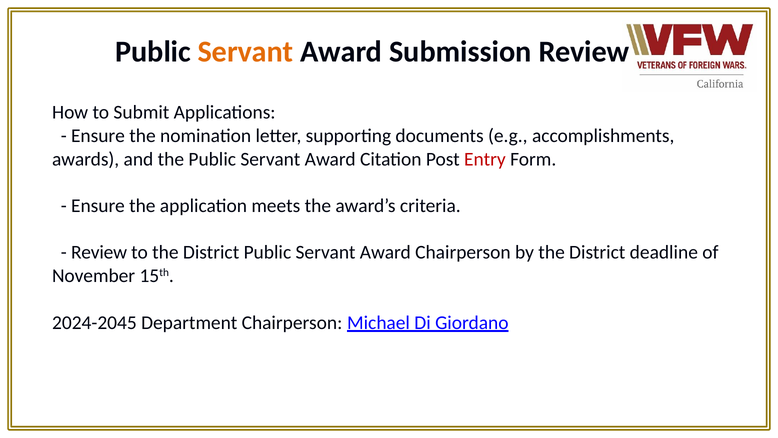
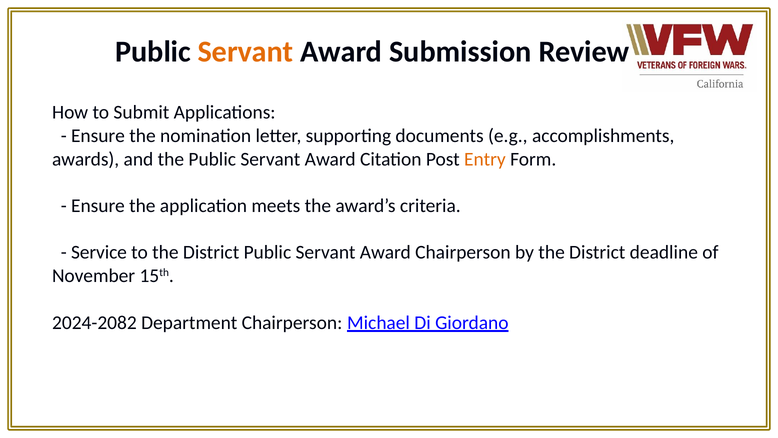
Entry colour: red -> orange
Review at (99, 252): Review -> Service
2024-2045: 2024-2045 -> 2024-2082
